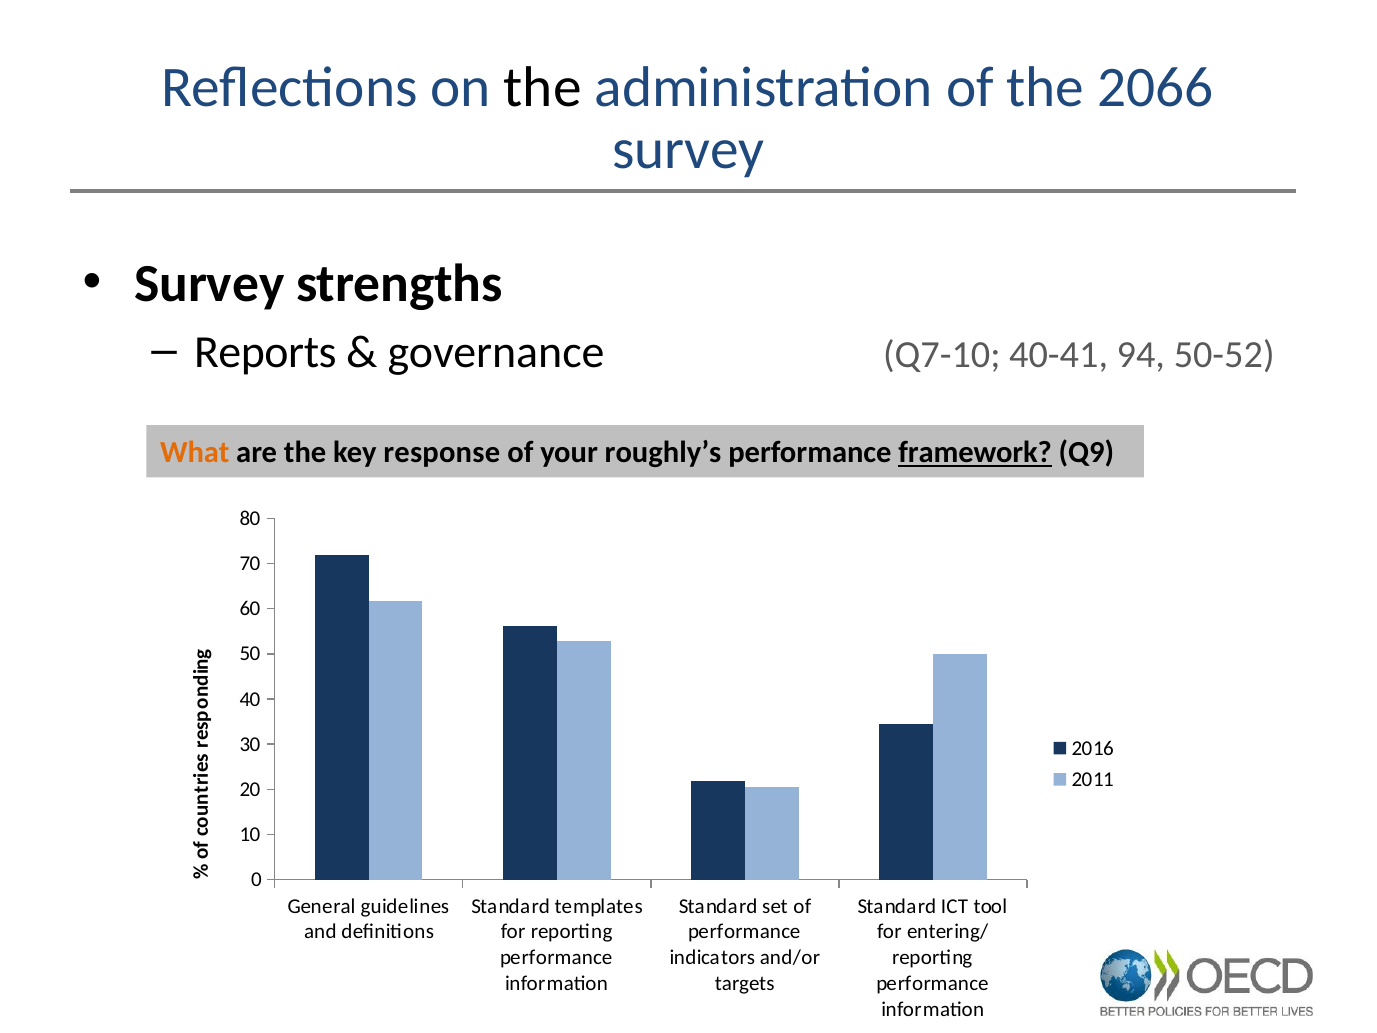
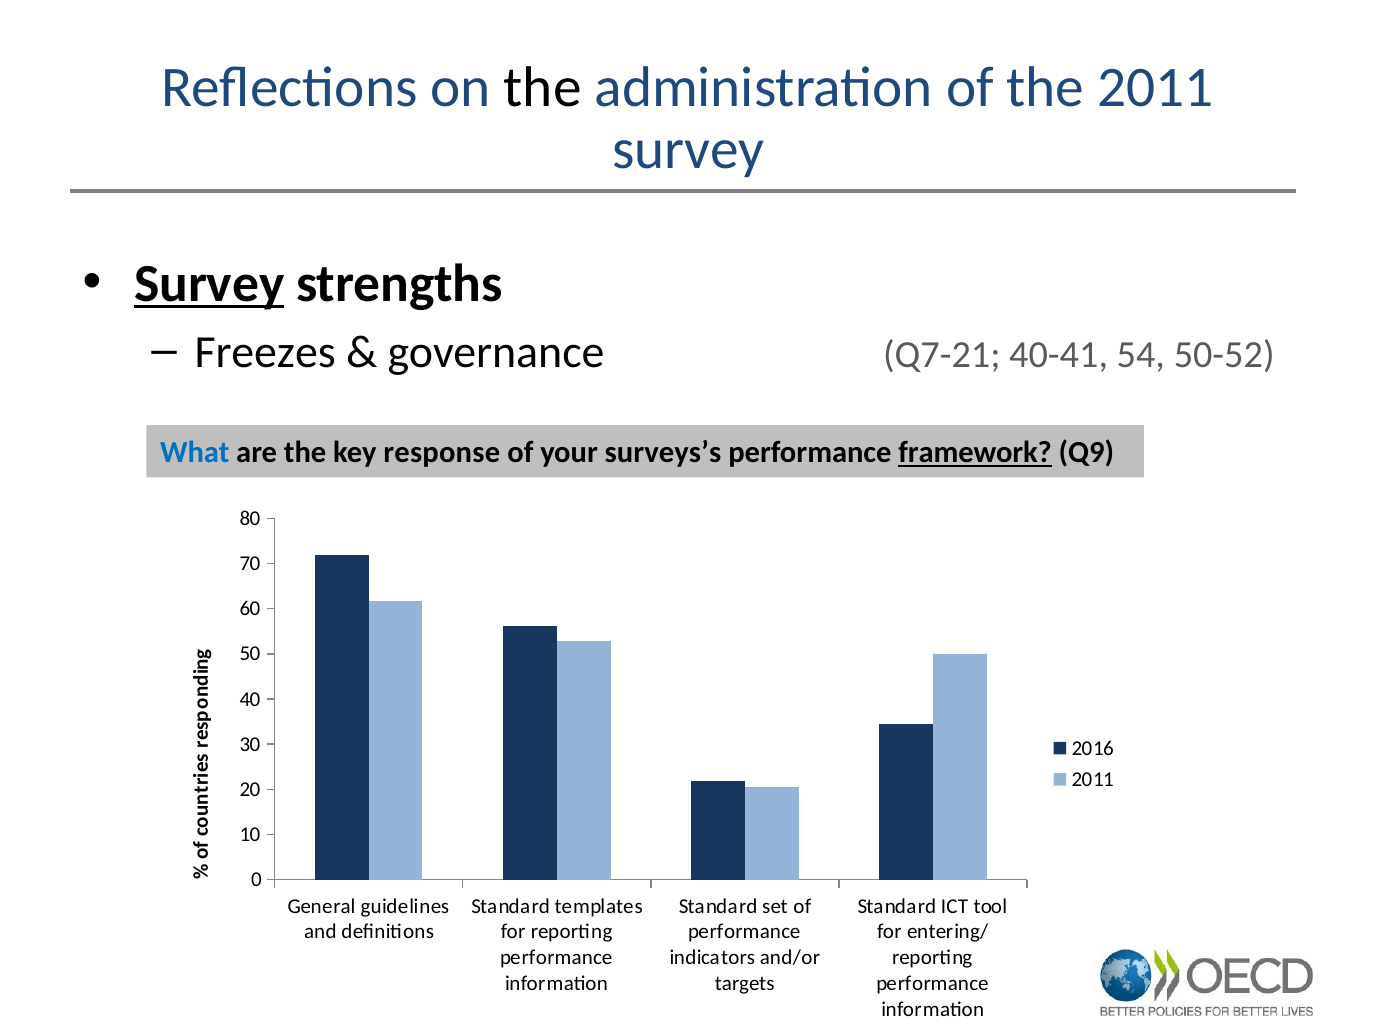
the 2066: 2066 -> 2011
Survey at (209, 284) underline: none -> present
Reports: Reports -> Freezes
Q7-10: Q7-10 -> Q7-21
94: 94 -> 54
What colour: orange -> blue
roughly’s: roughly’s -> surveys’s
